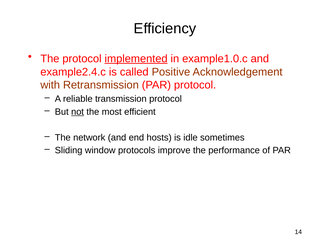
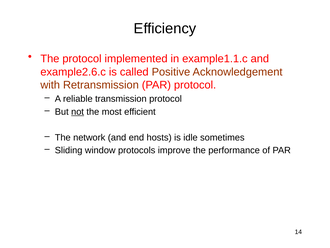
implemented underline: present -> none
example1.0.c: example1.0.c -> example1.1.c
example2.4.c: example2.4.c -> example2.6.c
